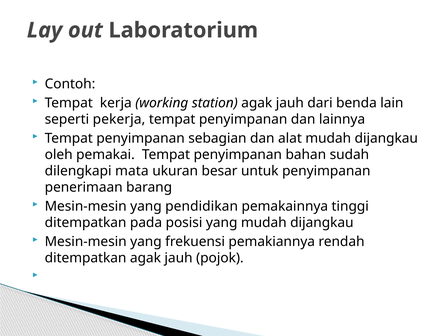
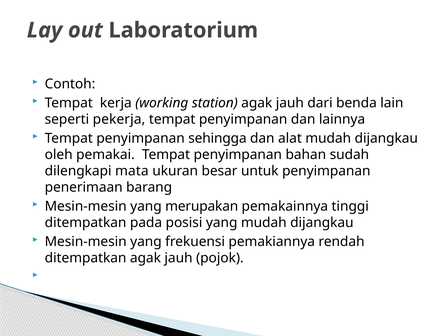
sebagian: sebagian -> sehingga
pendidikan: pendidikan -> merupakan
